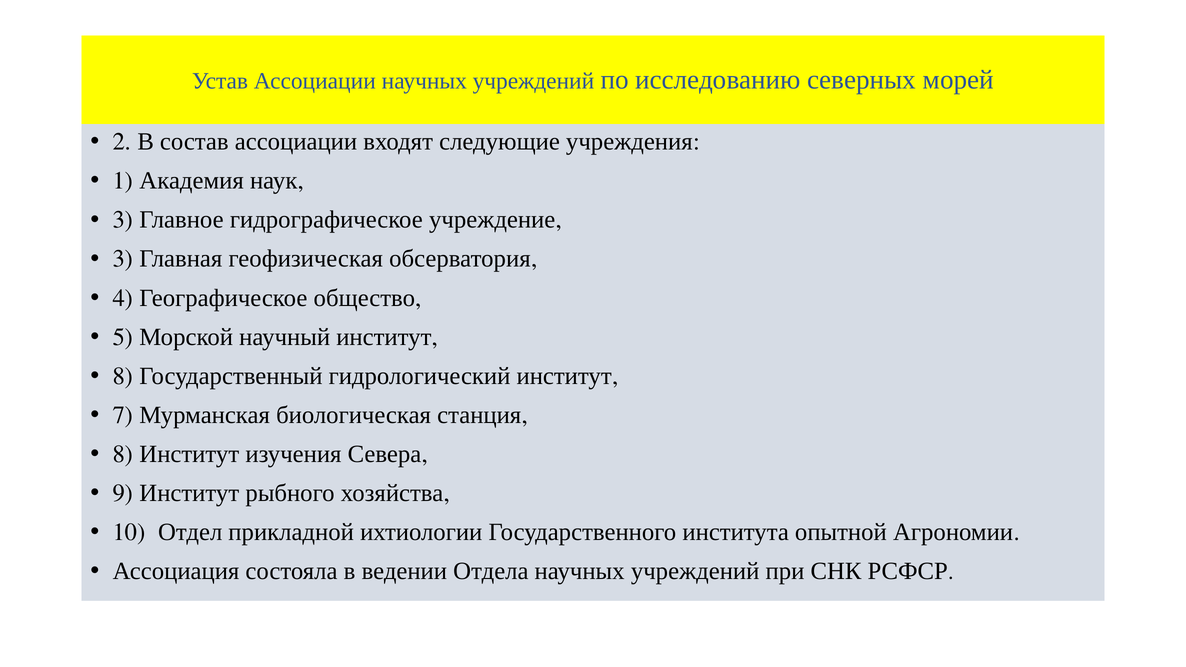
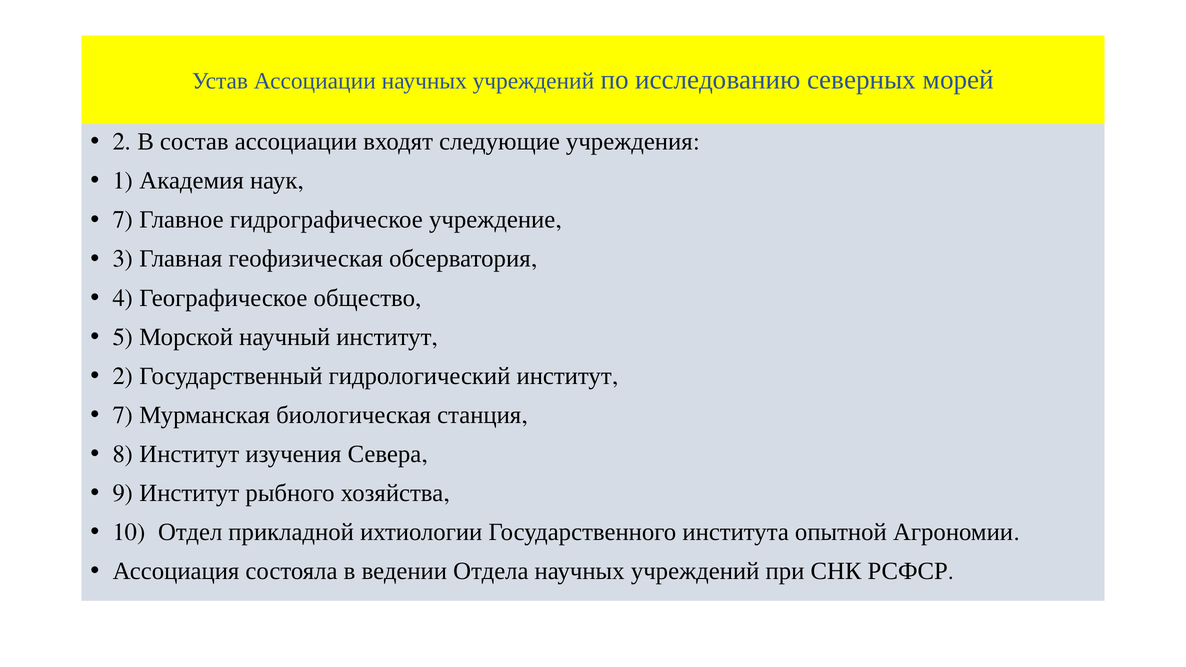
3 at (123, 220): 3 -> 7
8 at (123, 376): 8 -> 2
